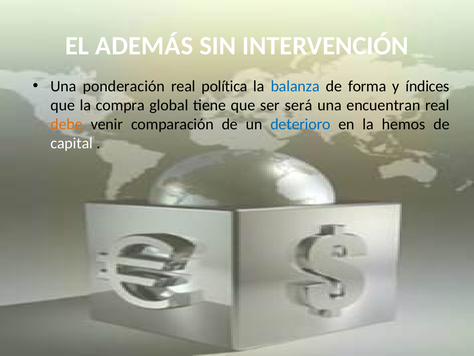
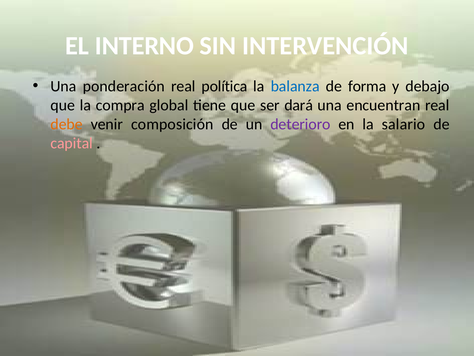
ADEMÁS: ADEMÁS -> INTERNO
índices: índices -> debajo
será: será -> dará
comparación: comparación -> composición
deterioro colour: blue -> purple
hemos: hemos -> salario
capital colour: white -> pink
